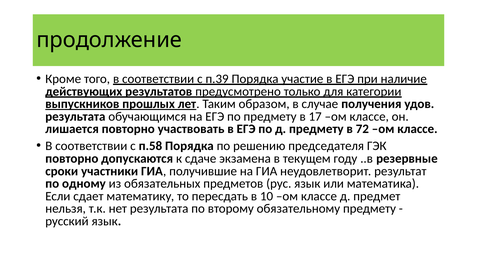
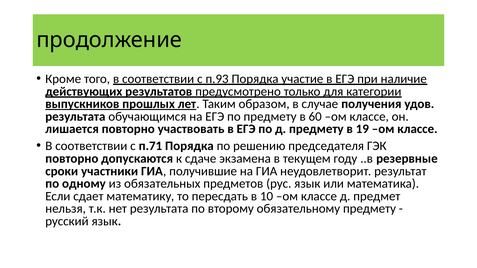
п.39: п.39 -> п.93
17: 17 -> 60
72: 72 -> 19
п.58: п.58 -> п.71
